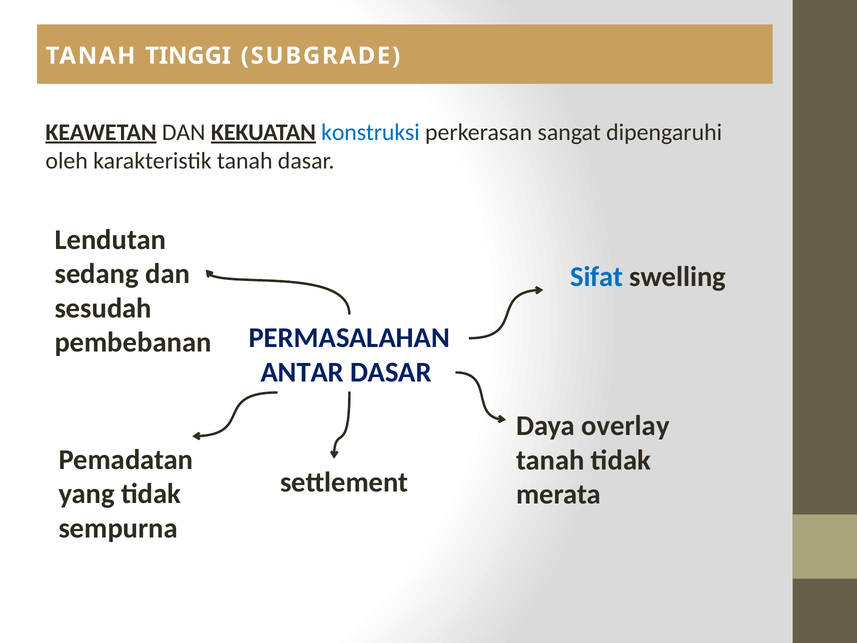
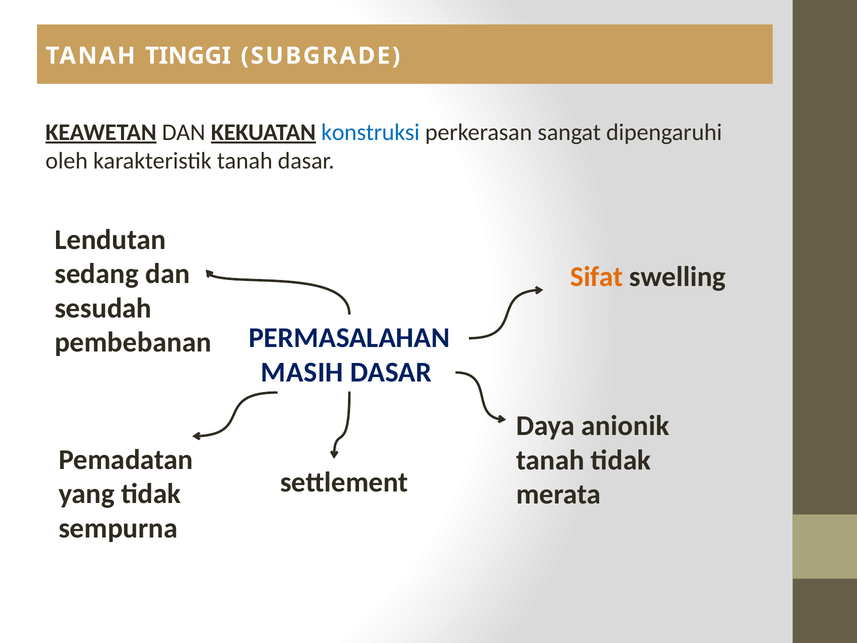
Sifat colour: blue -> orange
ANTAR: ANTAR -> MASIH
overlay: overlay -> anionik
